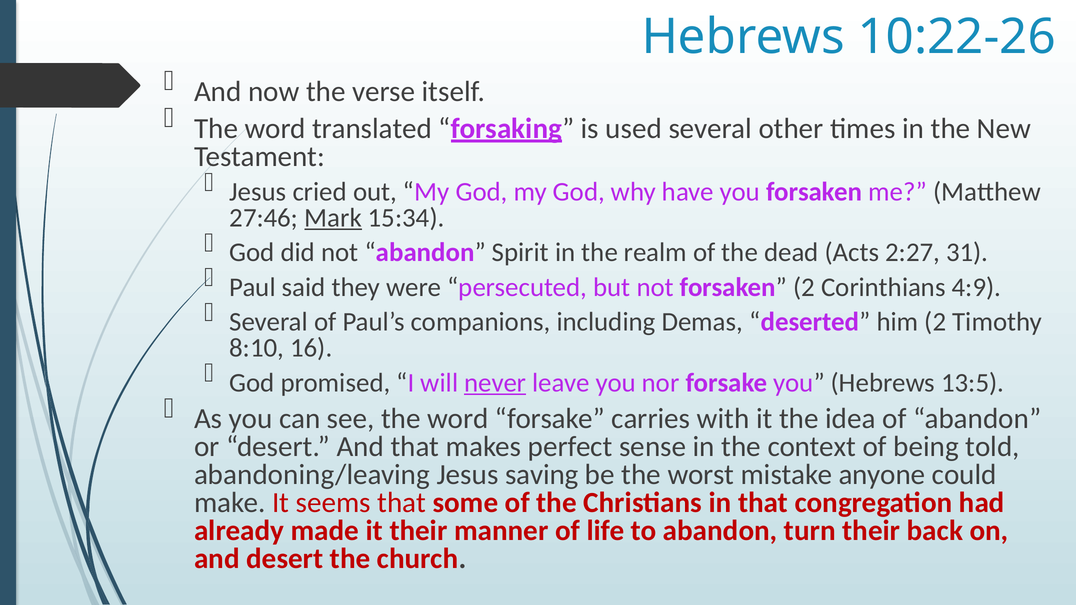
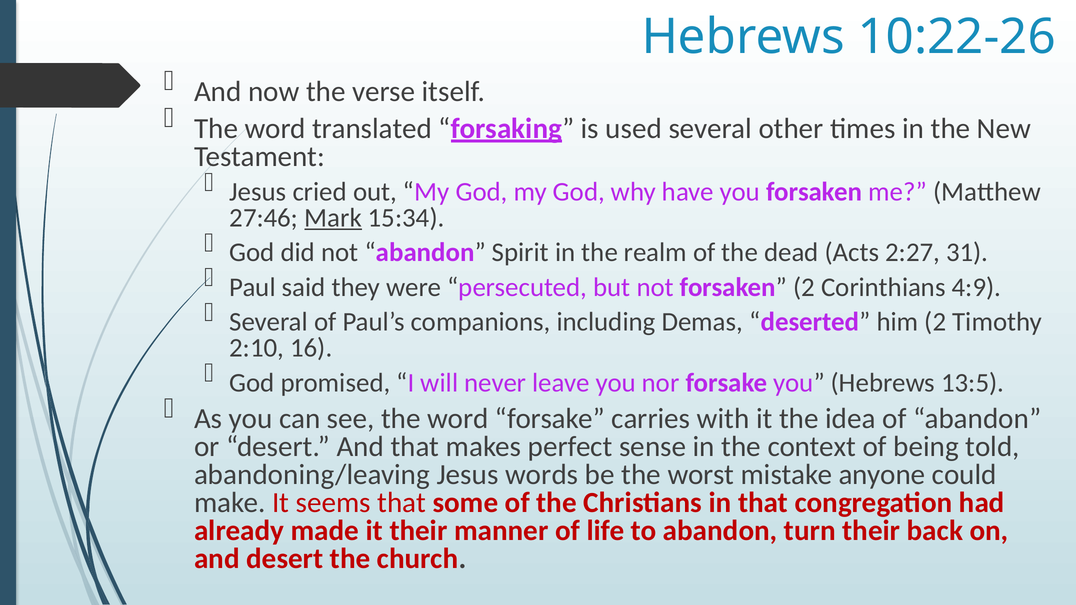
8:10: 8:10 -> 2:10
never underline: present -> none
saving: saving -> words
